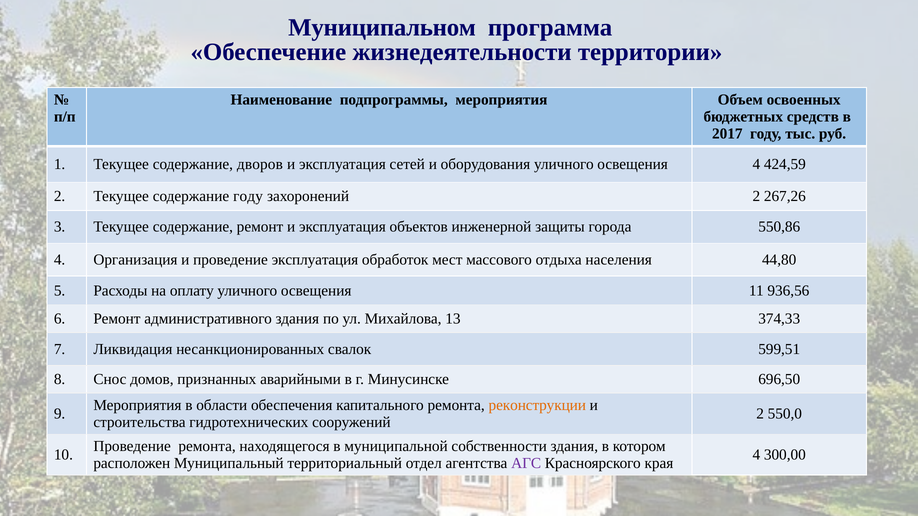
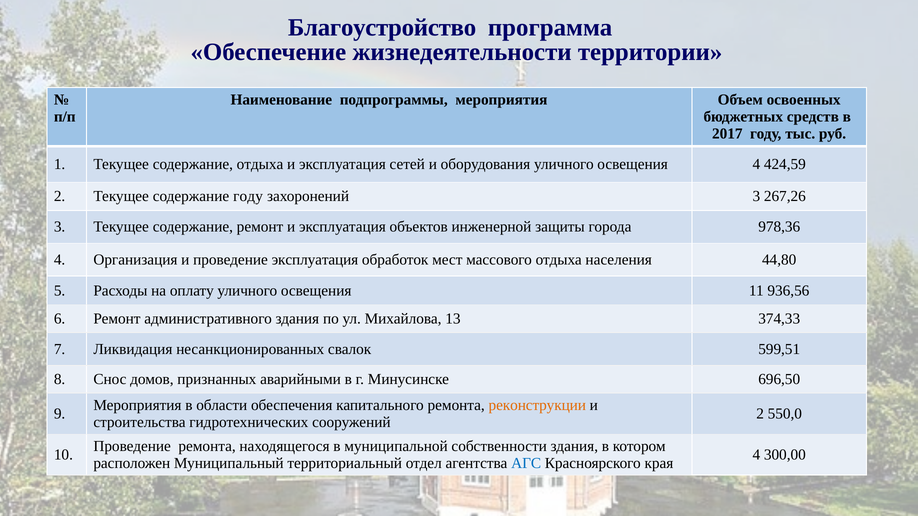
Муниципальном: Муниципальном -> Благоустройство
содержание дворов: дворов -> отдыха
захоронений 2: 2 -> 3
550,86: 550,86 -> 978,36
АГС colour: purple -> blue
